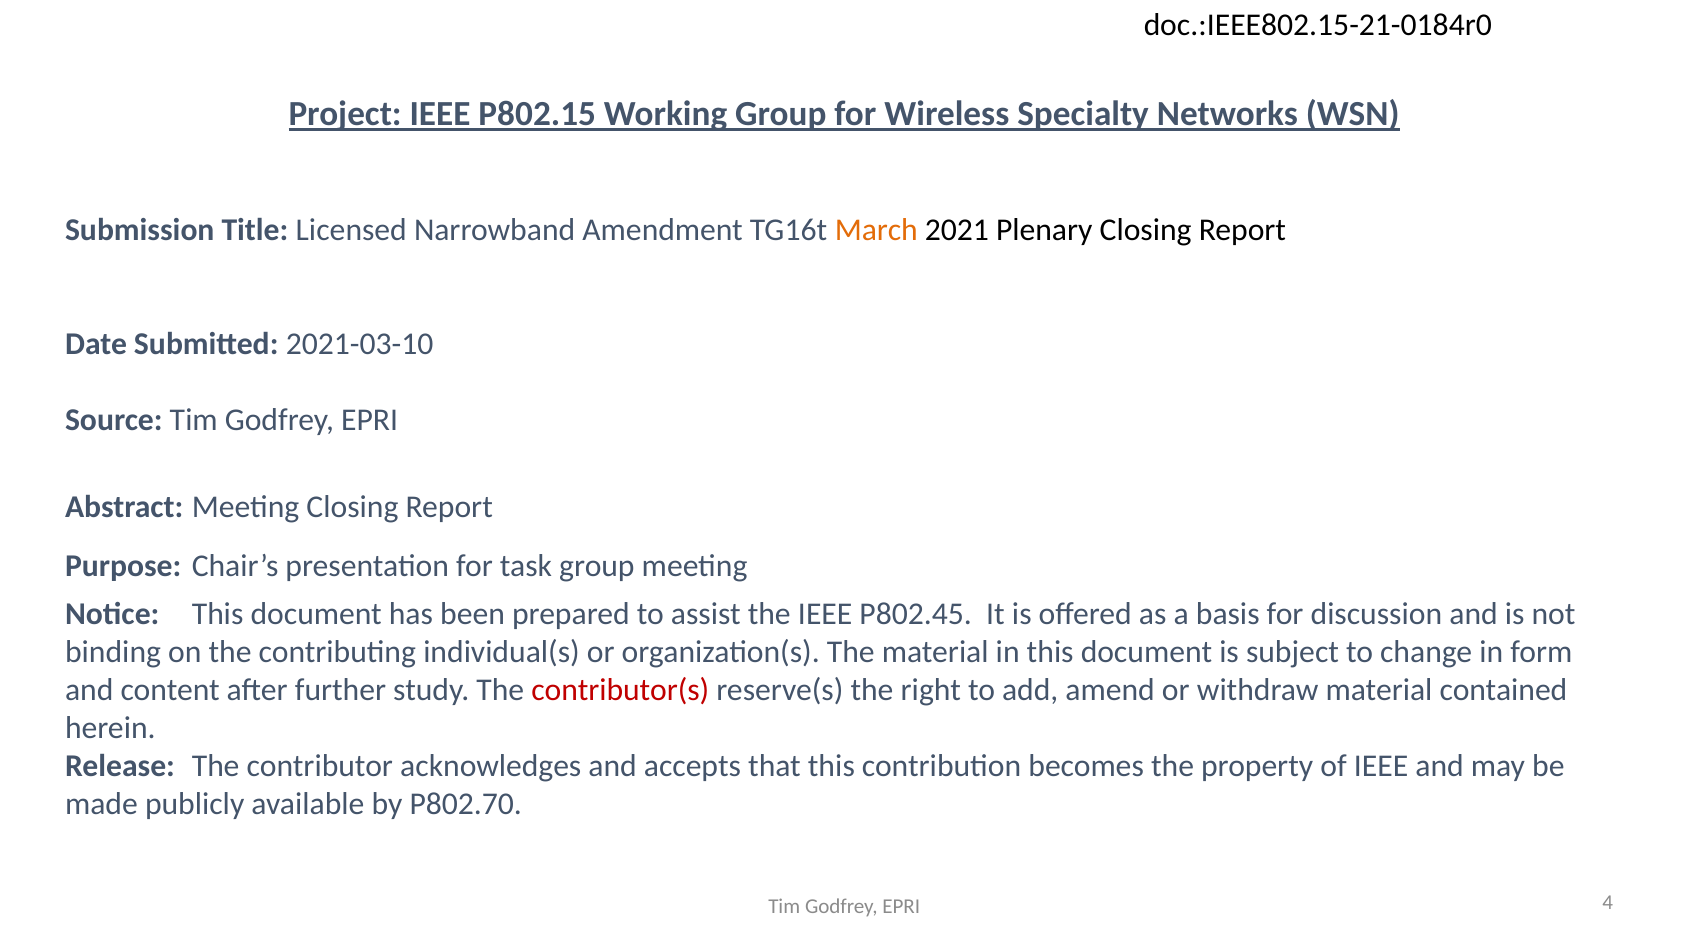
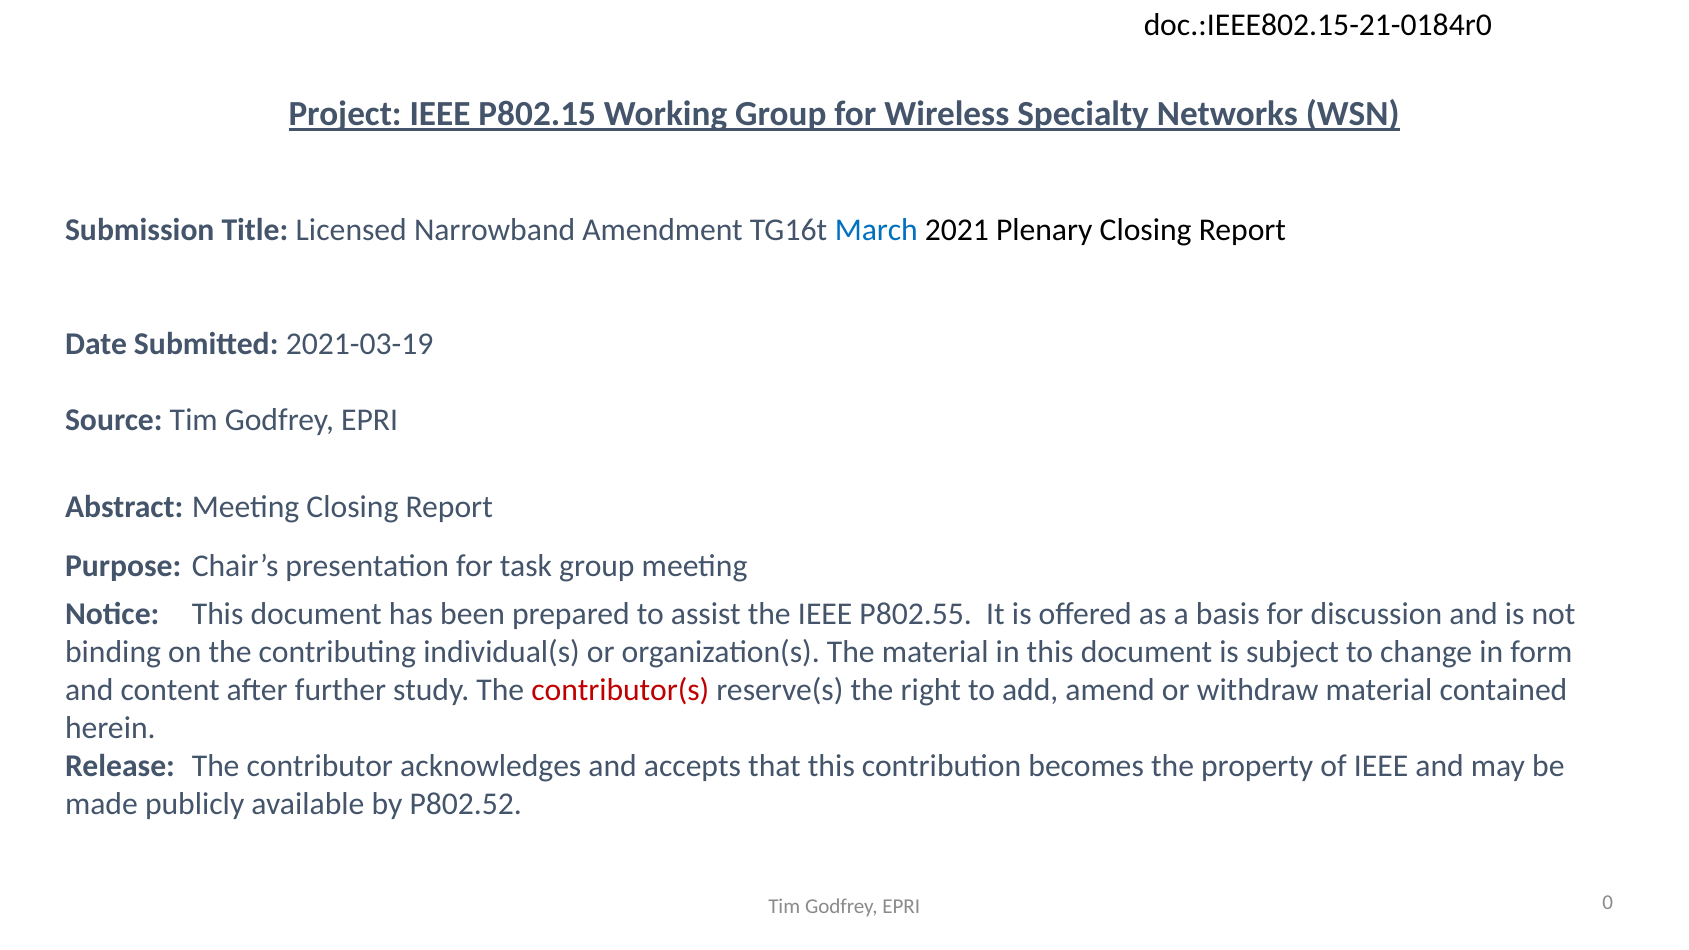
March colour: orange -> blue
2021-03-10: 2021-03-10 -> 2021-03-19
P802.45: P802.45 -> P802.55
P802.70: P802.70 -> P802.52
4: 4 -> 0
